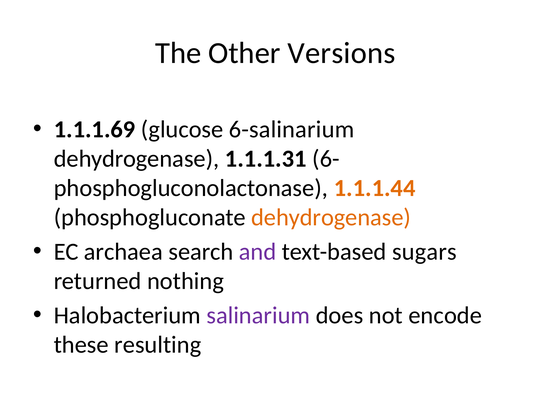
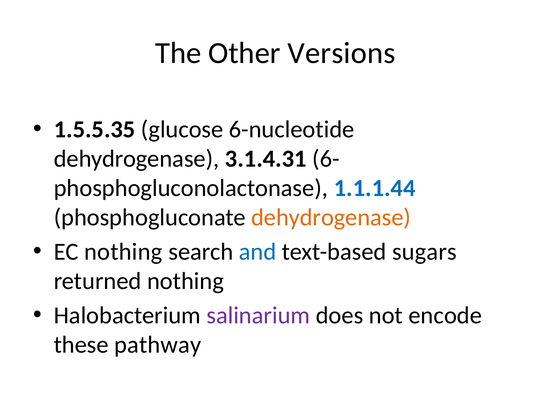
1.1.1.69: 1.1.1.69 -> 1.5.5.35
6-salinarium: 6-salinarium -> 6-nucleotide
1.1.1.31: 1.1.1.31 -> 3.1.4.31
1.1.1.44 colour: orange -> blue
EC archaea: archaea -> nothing
and colour: purple -> blue
resulting: resulting -> pathway
